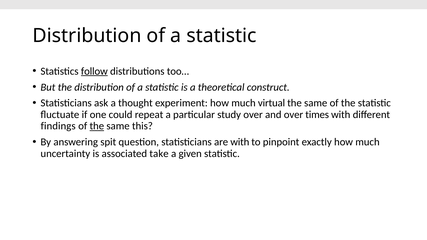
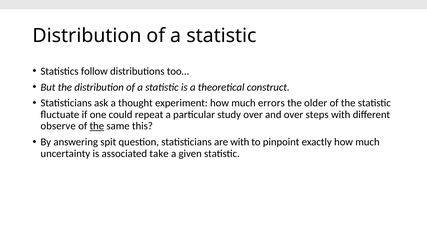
follow underline: present -> none
virtual: virtual -> errors
same at (316, 103): same -> older
times: times -> steps
findings: findings -> observe
